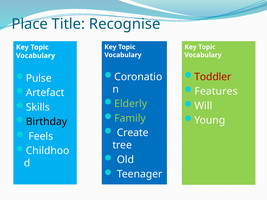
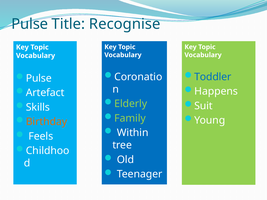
Place at (30, 24): Place -> Pulse
Toddler colour: red -> blue
Features: Features -> Happens
Will: Will -> Suit
Birthday colour: black -> orange
Create: Create -> Within
